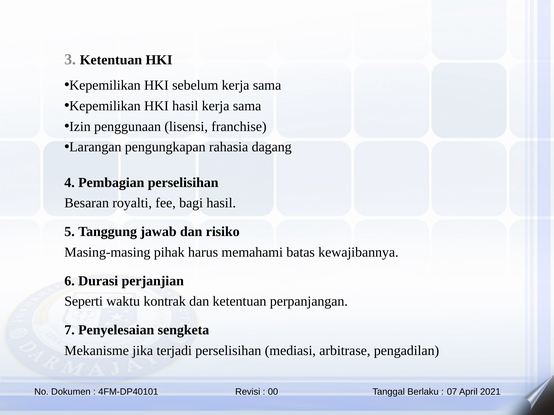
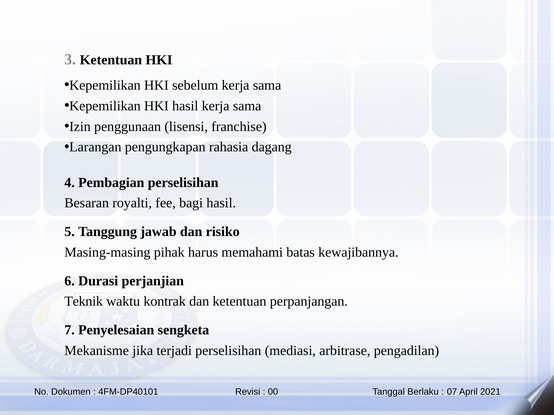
Seperti: Seperti -> Teknik
